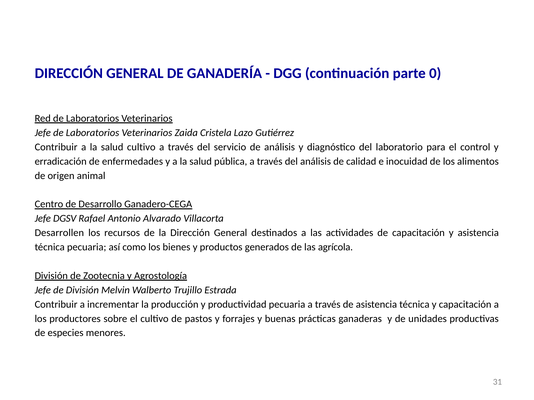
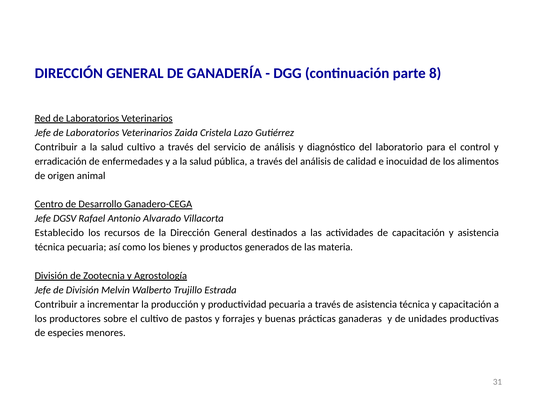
0: 0 -> 8
Desarrollen: Desarrollen -> Establecido
agrícola: agrícola -> materia
